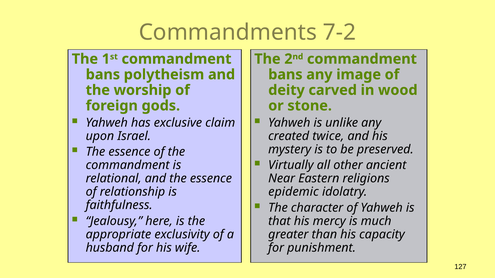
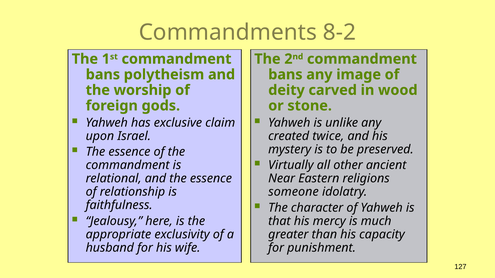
7-2: 7-2 -> 8-2
epidemic: epidemic -> someone
